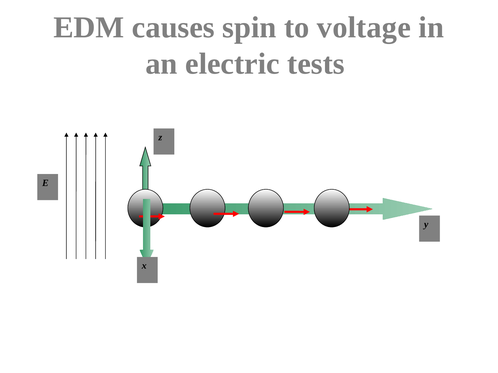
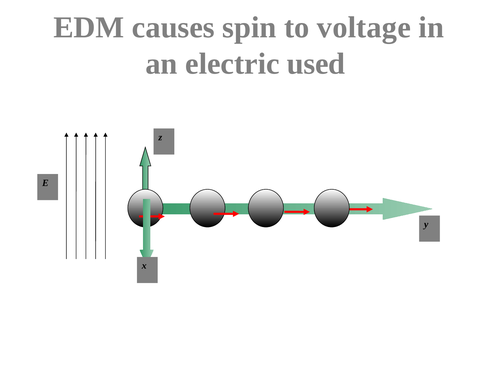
tests: tests -> used
